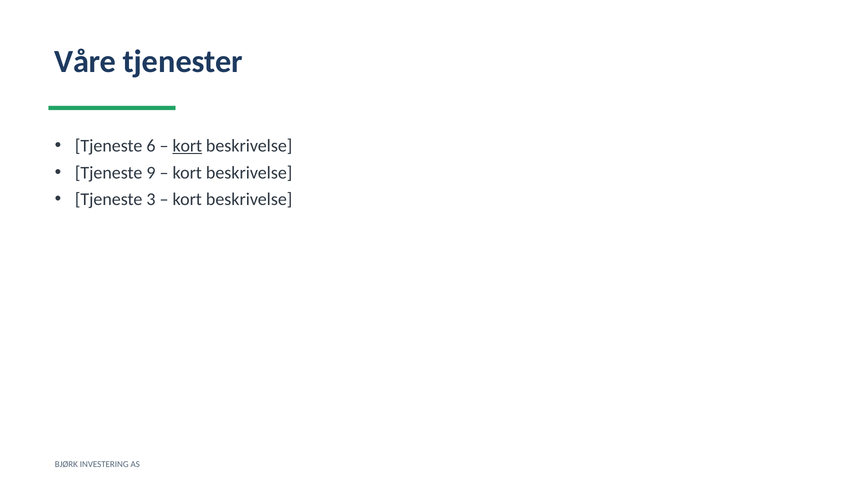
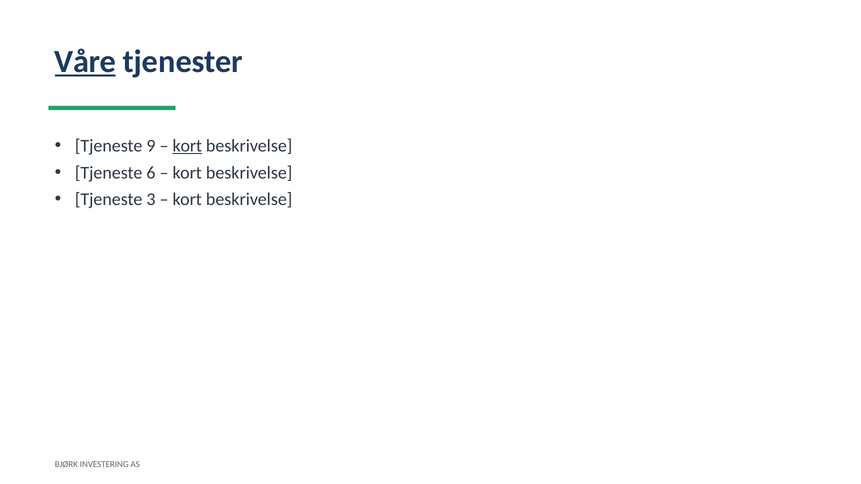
Våre underline: none -> present
6: 6 -> 9
9: 9 -> 6
